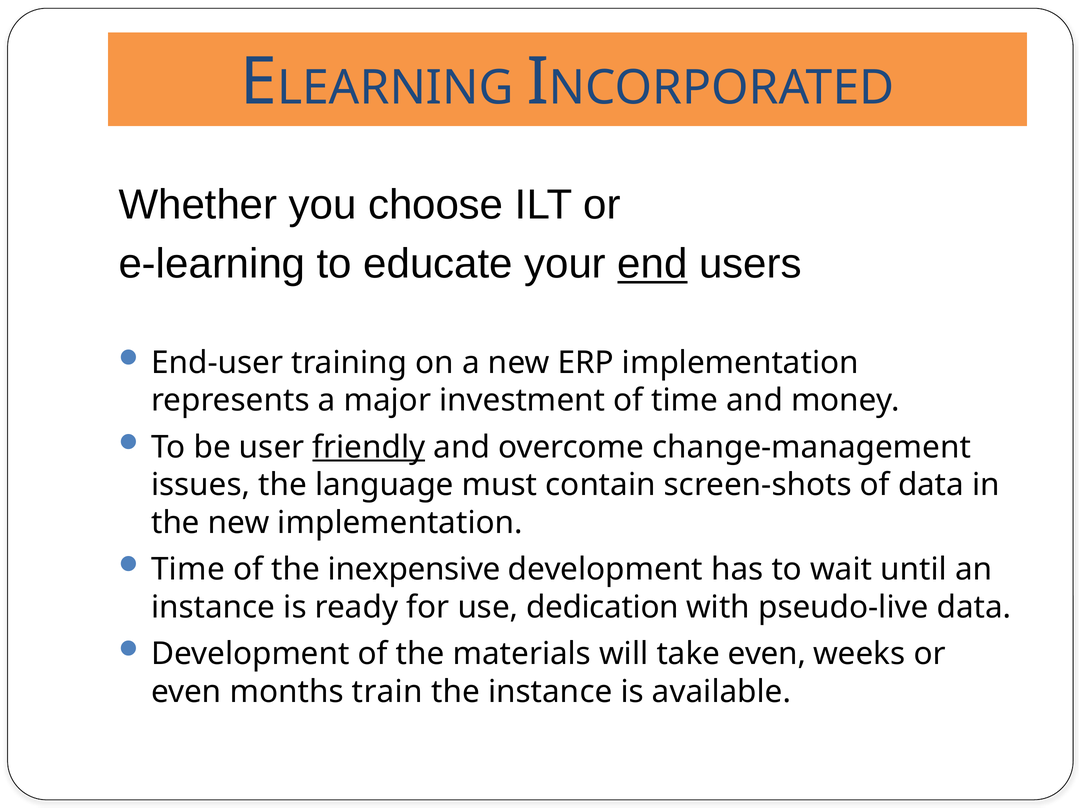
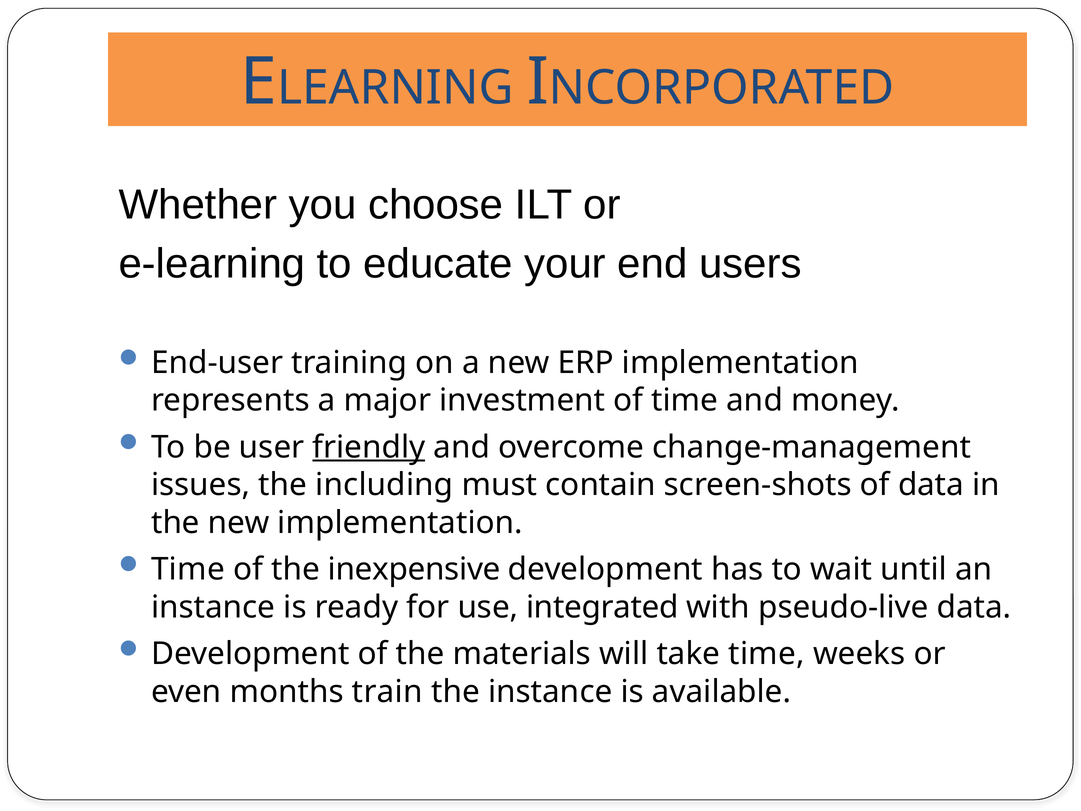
end underline: present -> none
language: language -> including
dedication: dedication -> integrated
take even: even -> time
